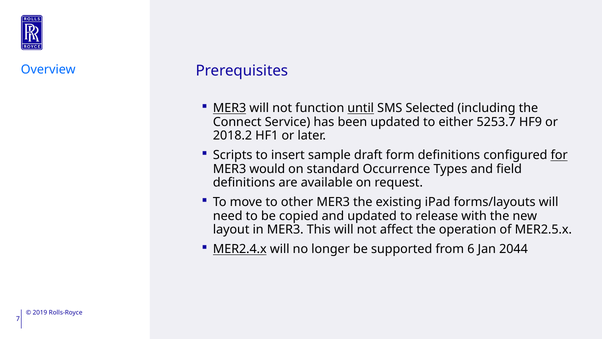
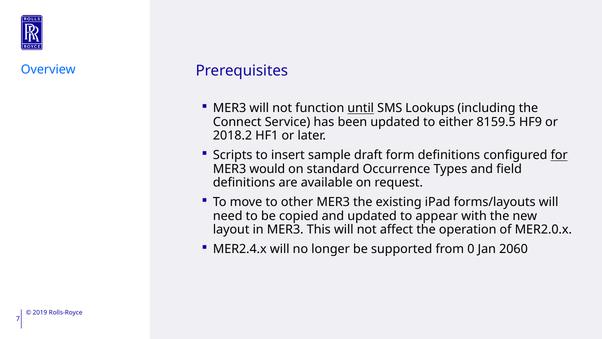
MER3 at (230, 108) underline: present -> none
Selected: Selected -> Lookups
5253.7: 5253.7 -> 8159.5
release: release -> appear
MER2.5.x: MER2.5.x -> MER2.0.x
MER2.4.x underline: present -> none
6: 6 -> 0
2044: 2044 -> 2060
